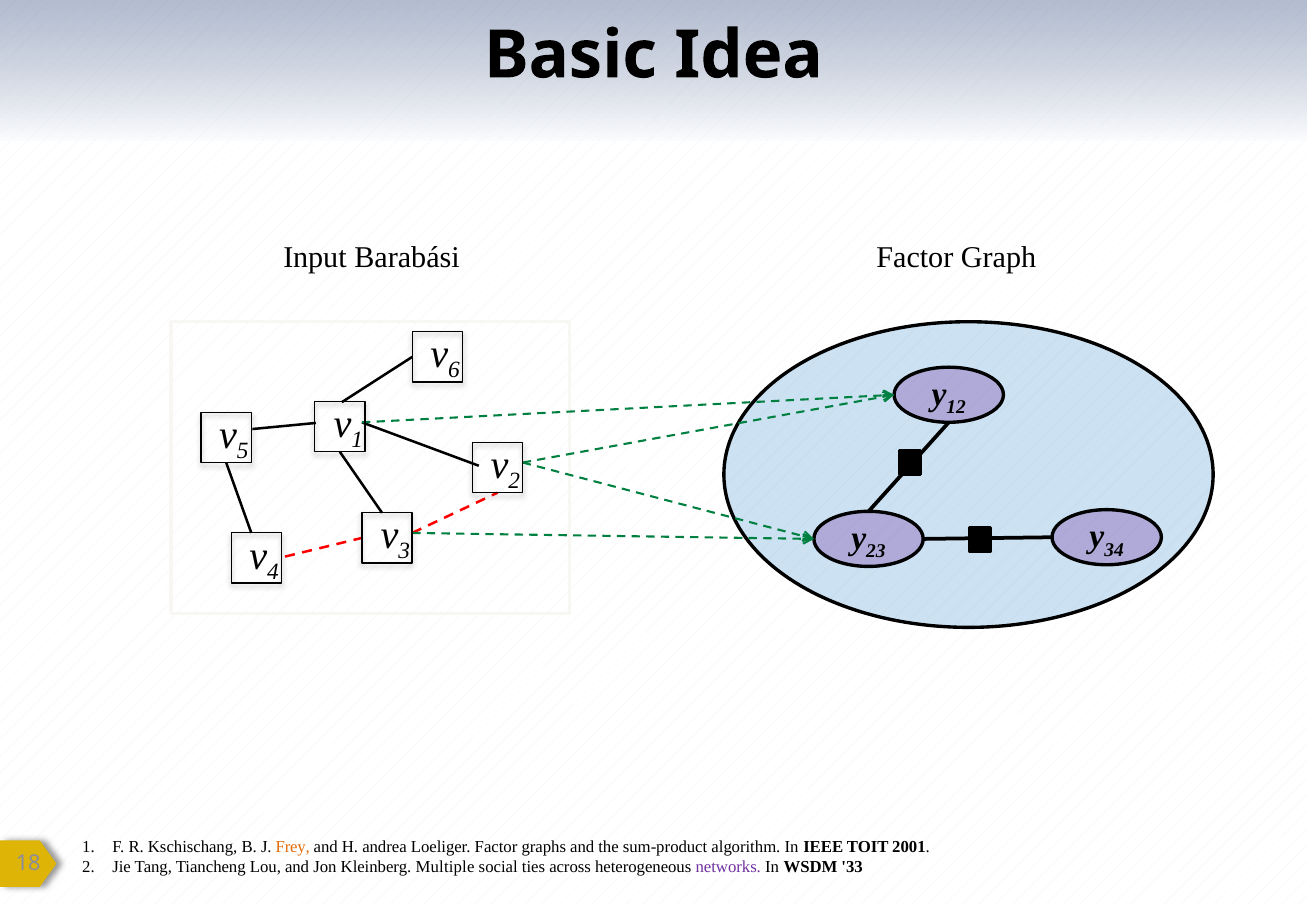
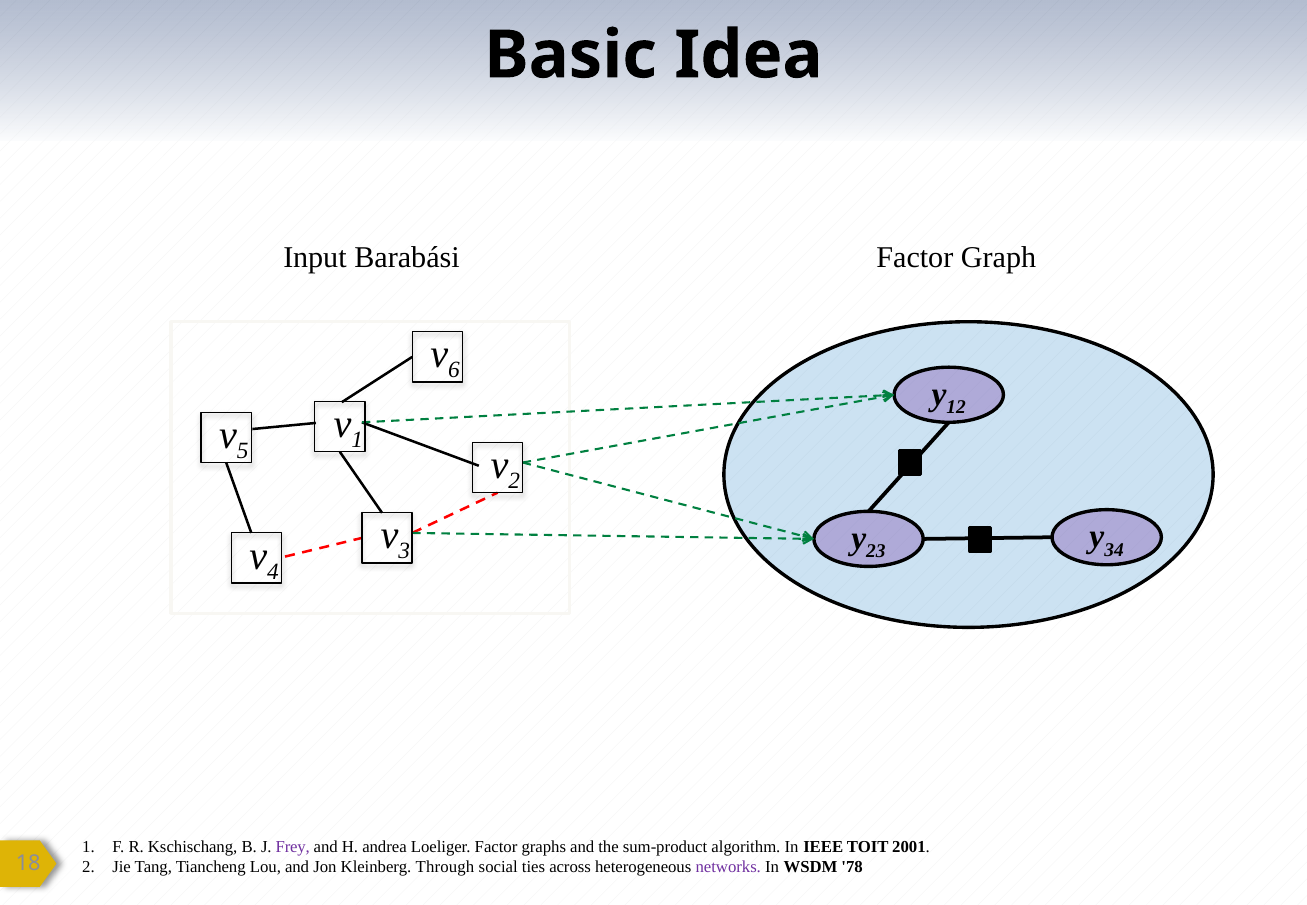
Frey colour: orange -> purple
Multiple: Multiple -> Through
33: 33 -> 78
